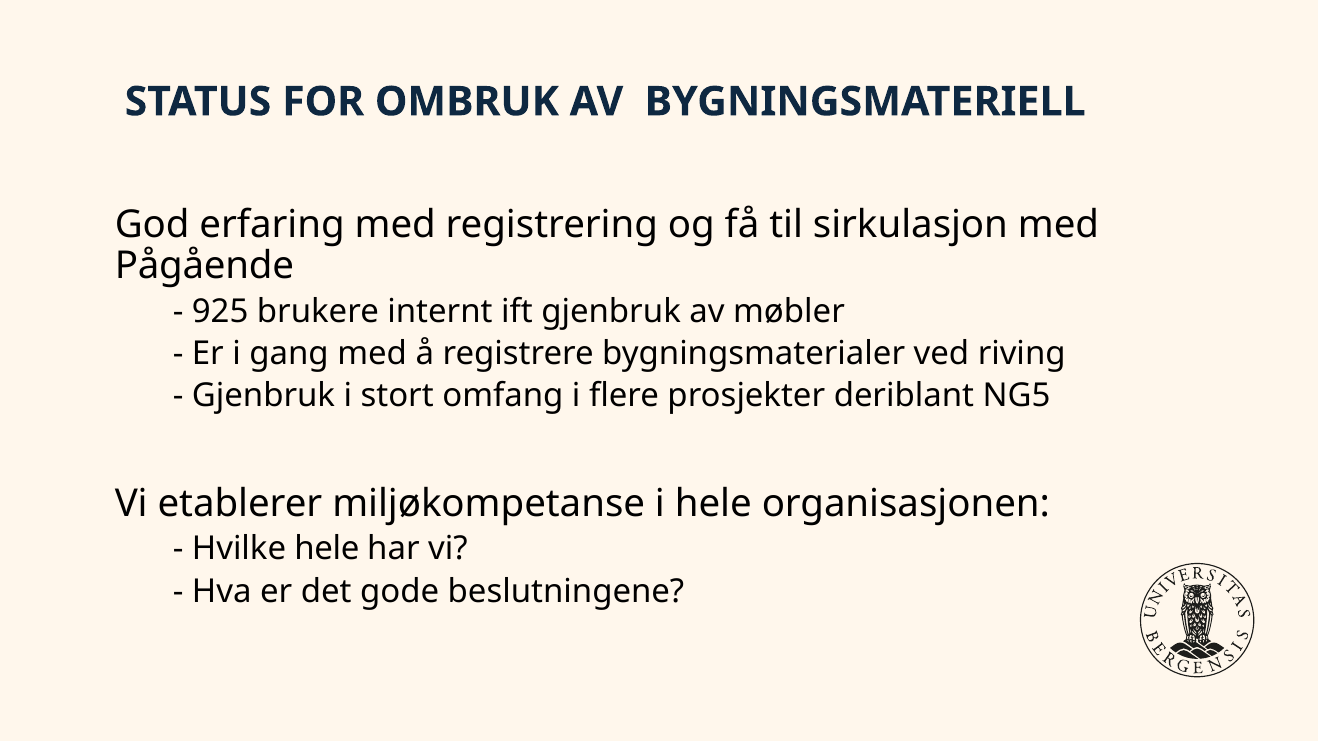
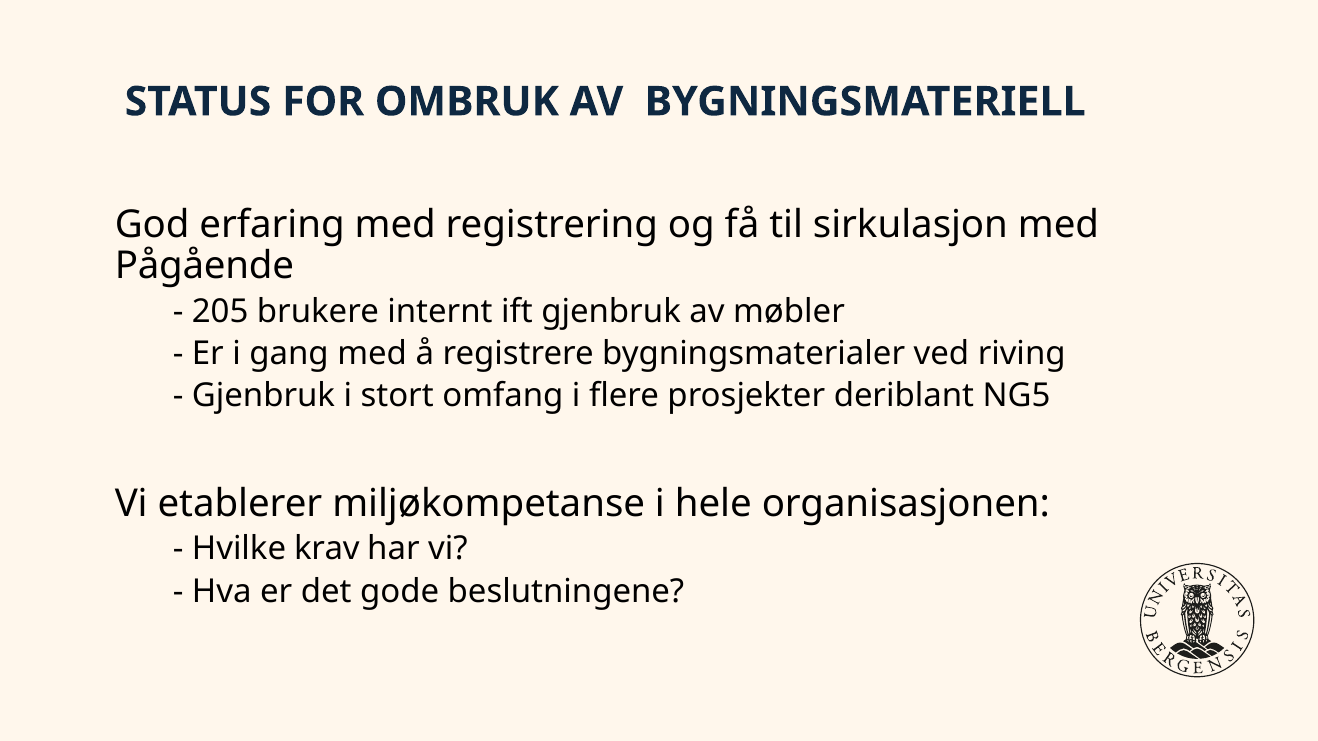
925: 925 -> 205
Hvilke hele: hele -> krav
